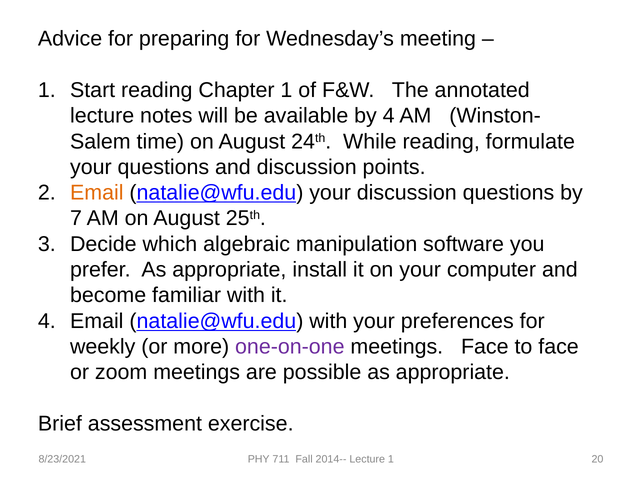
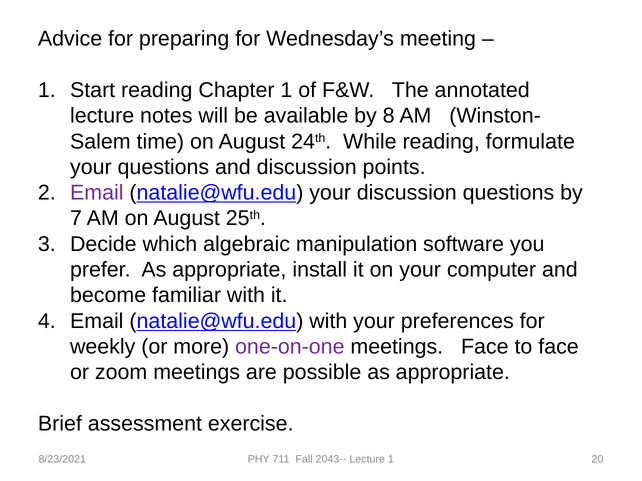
by 4: 4 -> 8
Email at (97, 193) colour: orange -> purple
2014--: 2014-- -> 2043--
